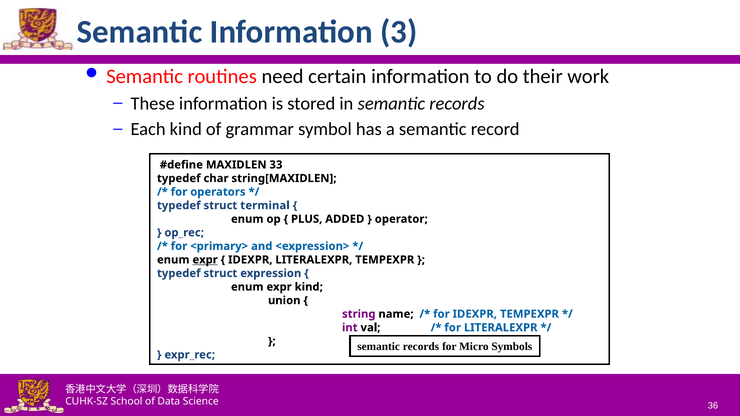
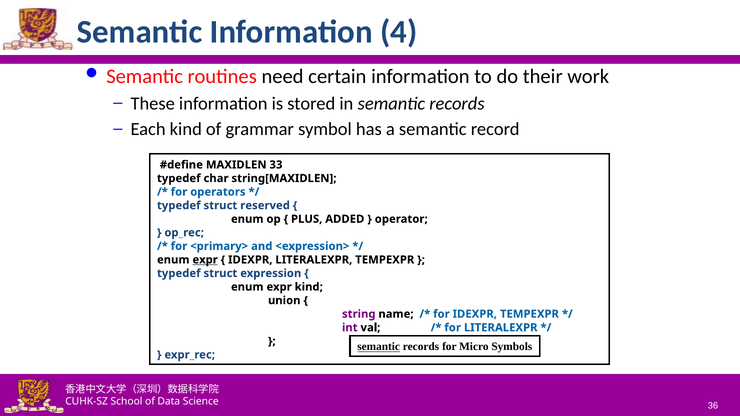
3: 3 -> 4
terminal: terminal -> reserved
semantic at (379, 347) underline: none -> present
